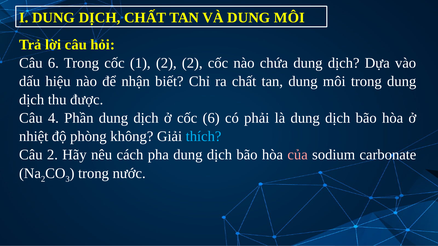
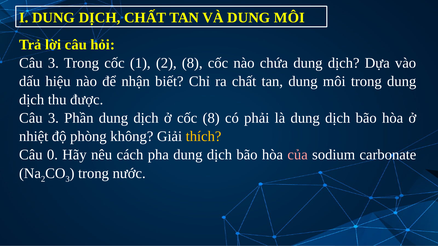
6 at (53, 63): 6 -> 3
2 2: 2 -> 8
4 at (53, 118): 4 -> 3
cốc 6: 6 -> 8
thích colour: light blue -> yellow
Câu 2: 2 -> 0
